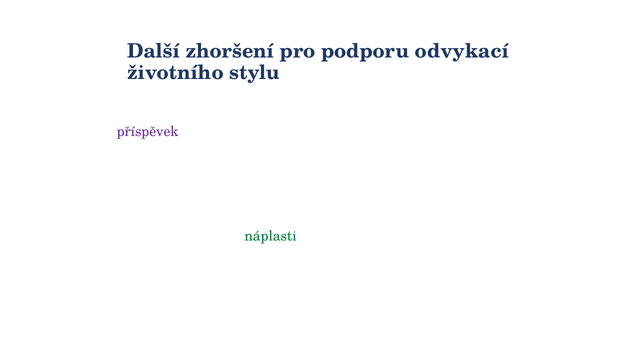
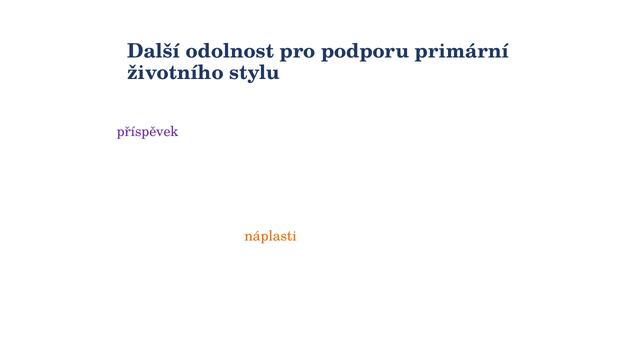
Další zhoršení: zhoršení -> odolnost
podporu odvykací: odvykací -> primární
náplasti at (271, 236) colour: green -> orange
